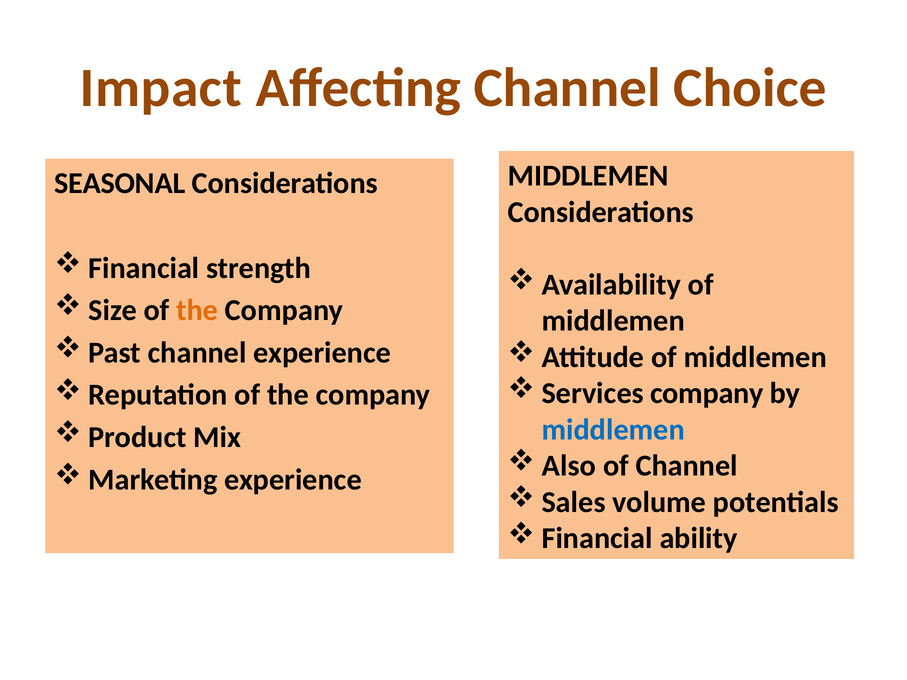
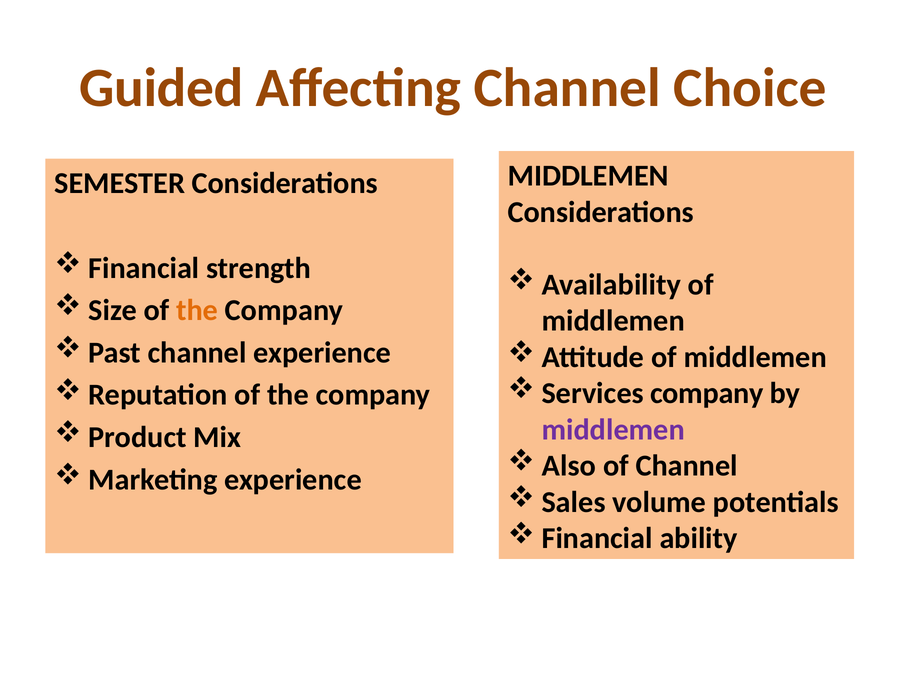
Impact: Impact -> Guided
SEASONAL: SEASONAL -> SEMESTER
middlemen at (613, 430) colour: blue -> purple
